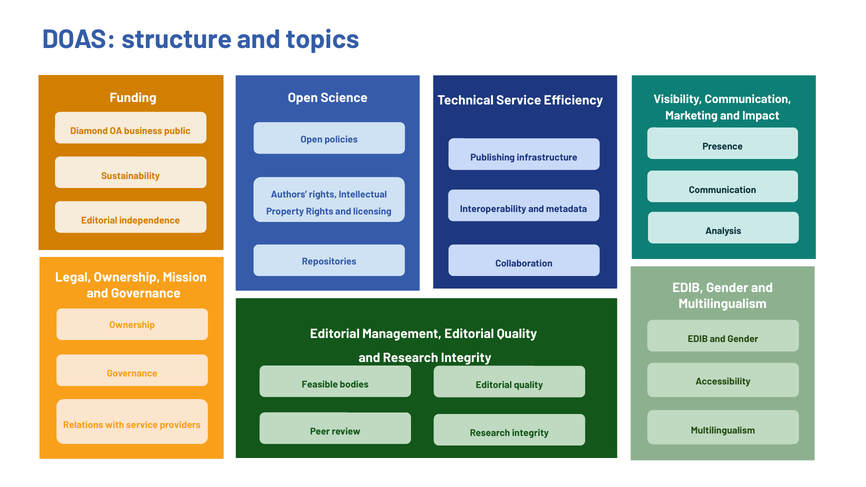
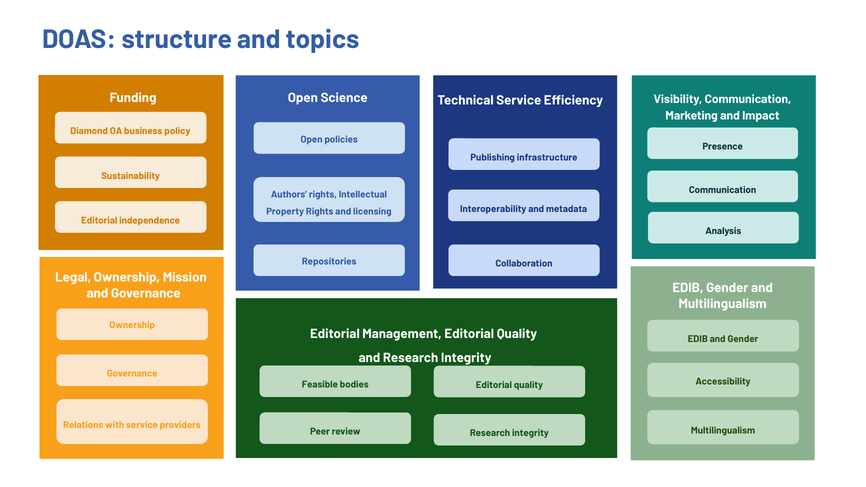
public: public -> policy
